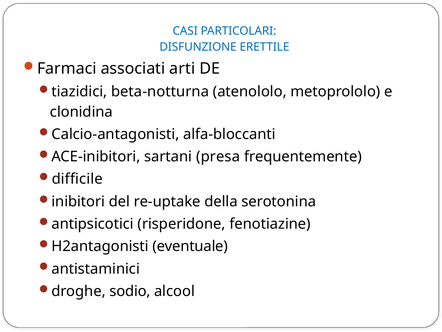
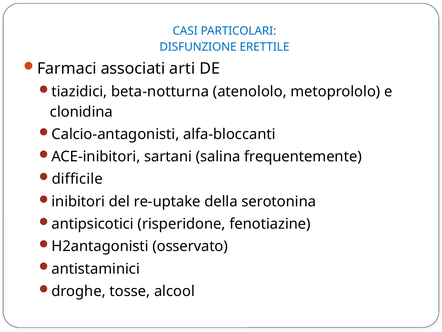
presa: presa -> salina
eventuale: eventuale -> osservato
sodio: sodio -> tosse
